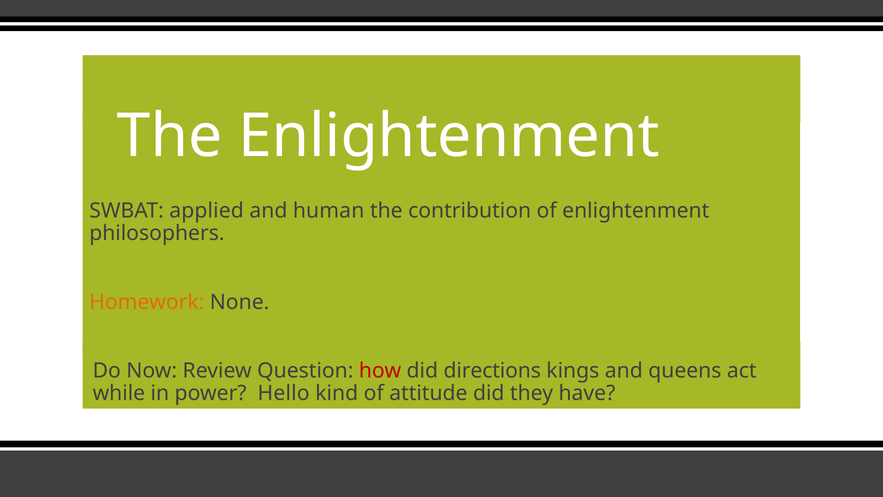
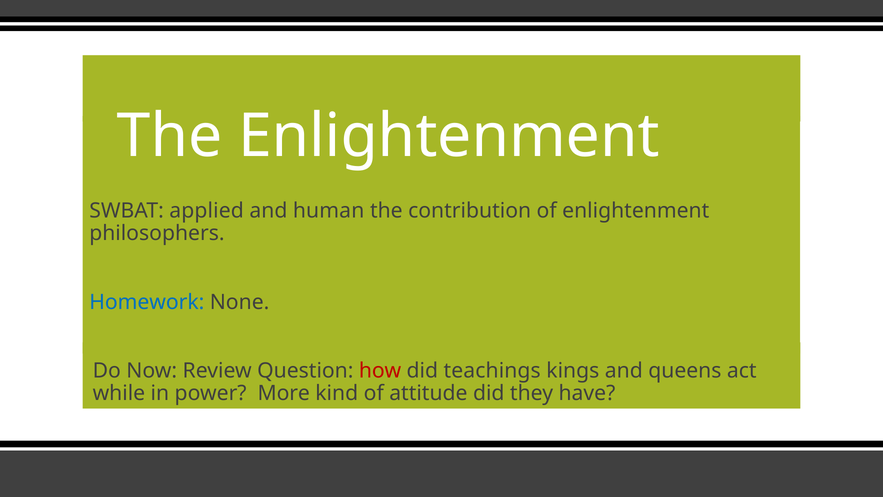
Homework colour: orange -> blue
directions: directions -> teachings
Hello: Hello -> More
